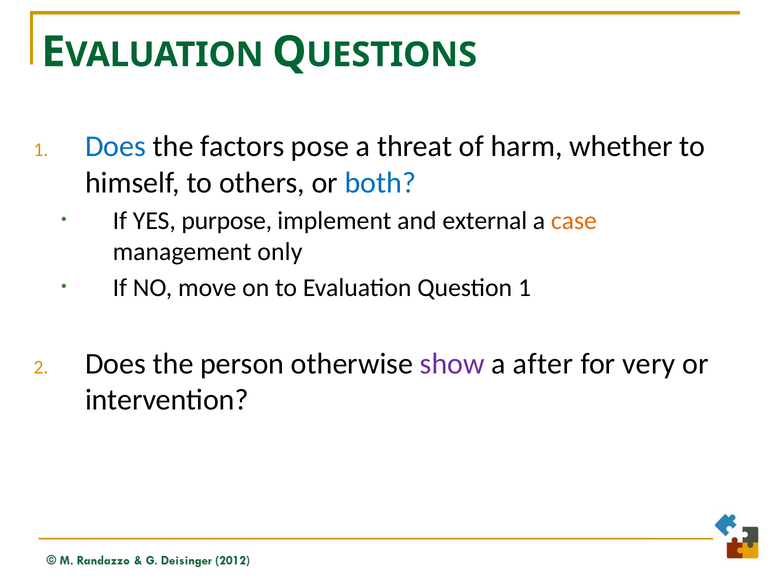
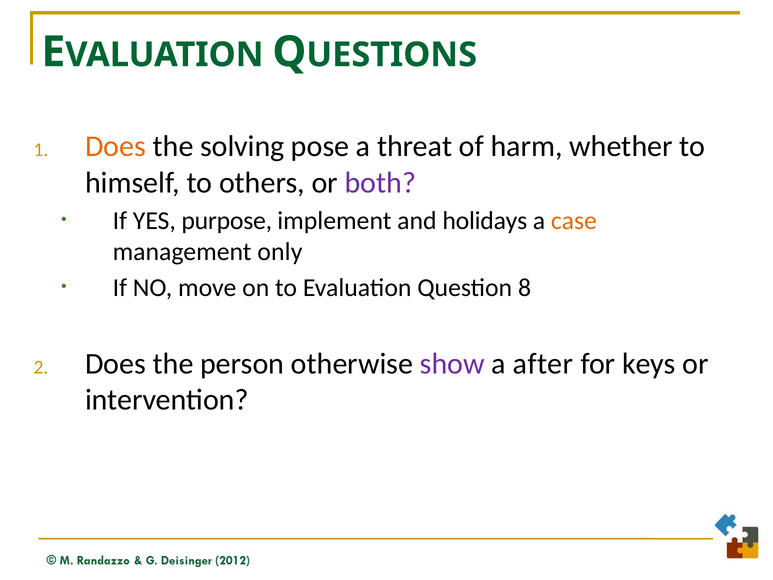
Does at (116, 146) colour: blue -> orange
factors: factors -> solving
both colour: blue -> purple
external: external -> holidays
Question 1: 1 -> 8
very: very -> keys
